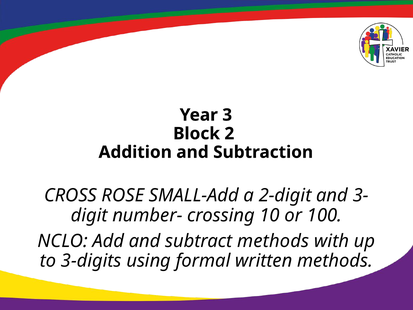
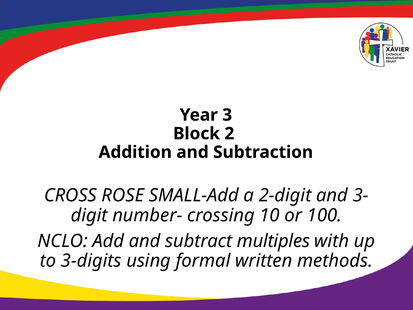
subtract methods: methods -> multiples
